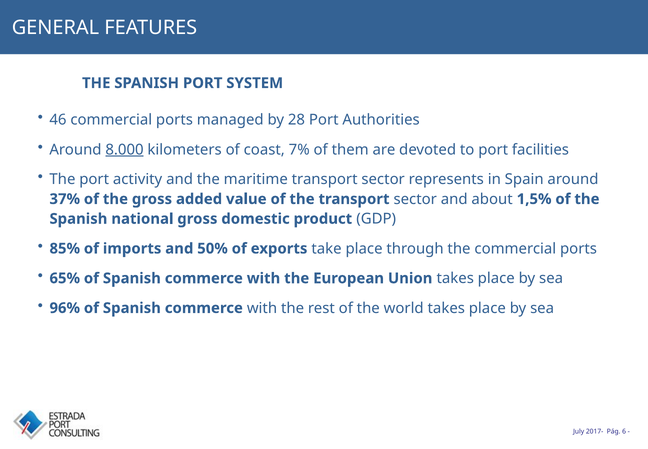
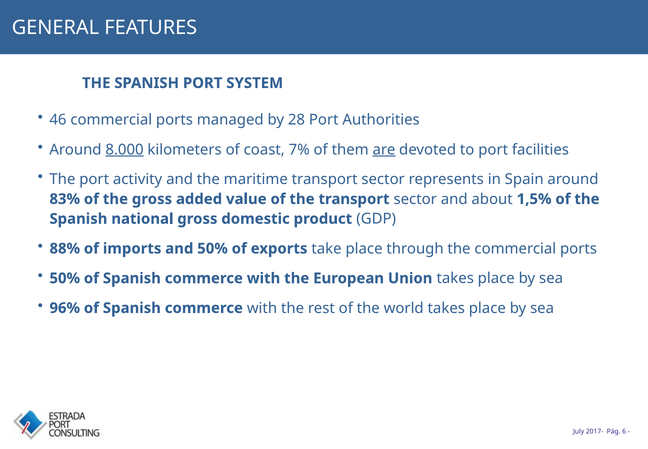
are underline: none -> present
37%: 37% -> 83%
85%: 85% -> 88%
65% at (65, 278): 65% -> 50%
